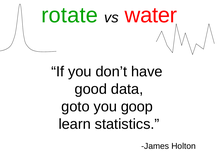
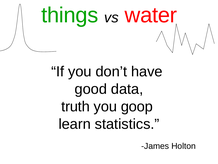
rotate: rotate -> things
goto: goto -> truth
